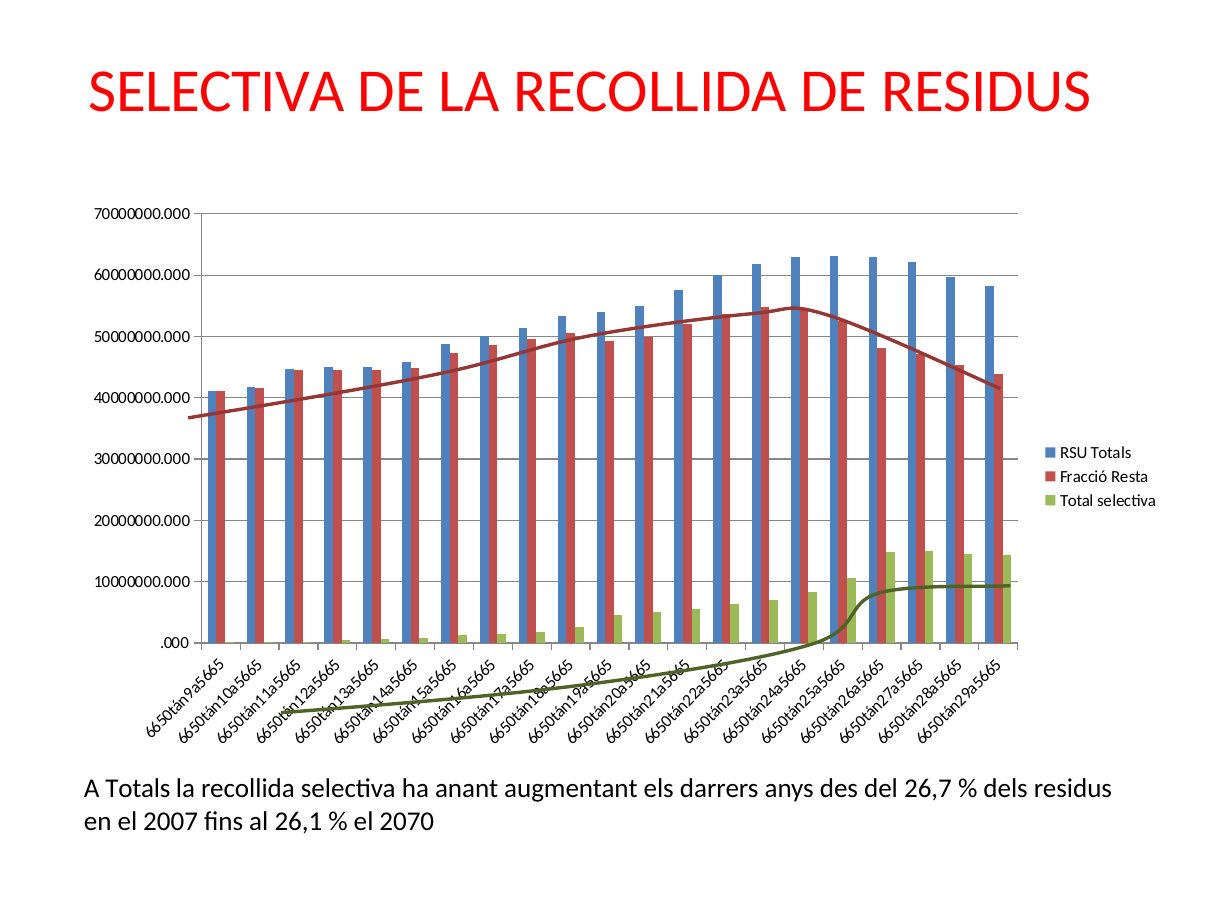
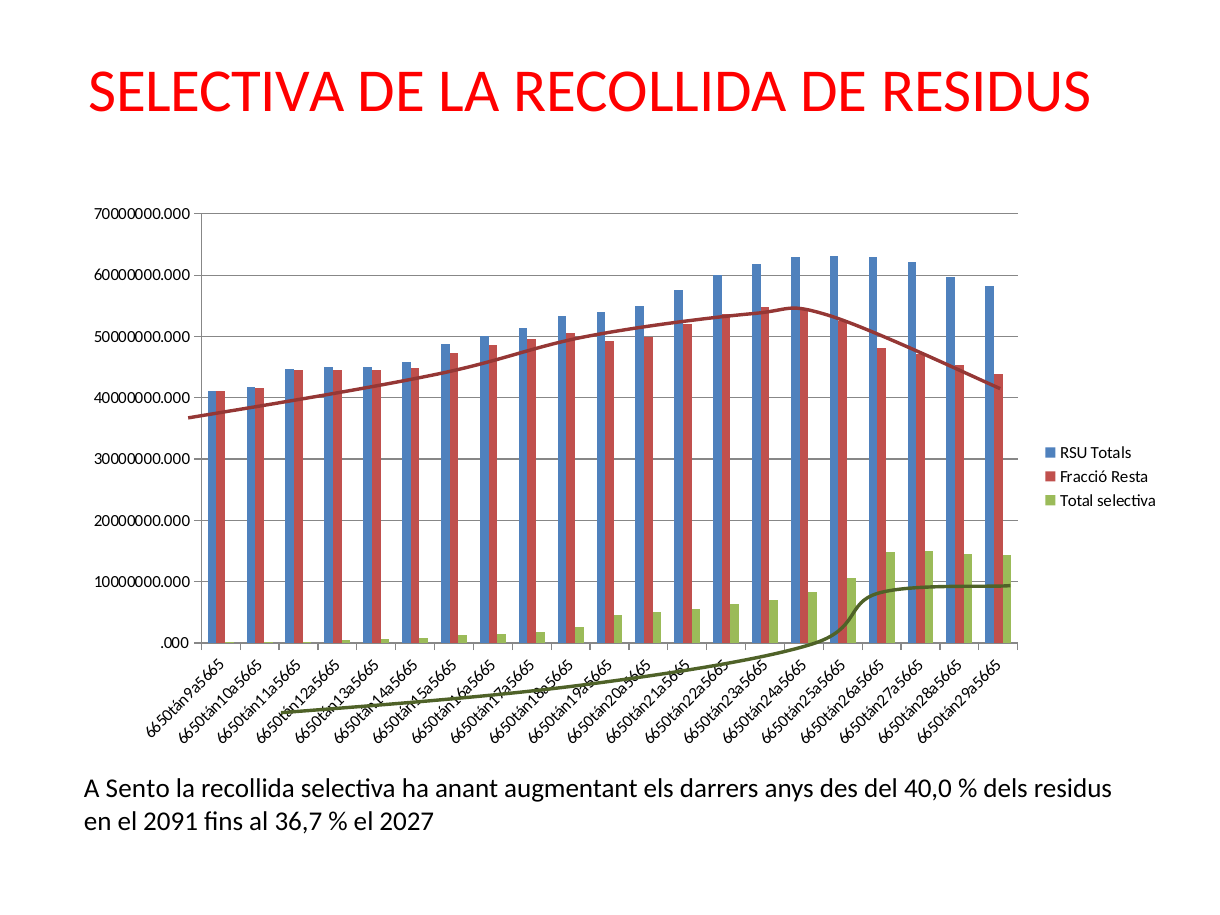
A Totals: Totals -> Sento
26,7: 26,7 -> 40,0
2007: 2007 -> 2091
26,1: 26,1 -> 36,7
2070: 2070 -> 2027
